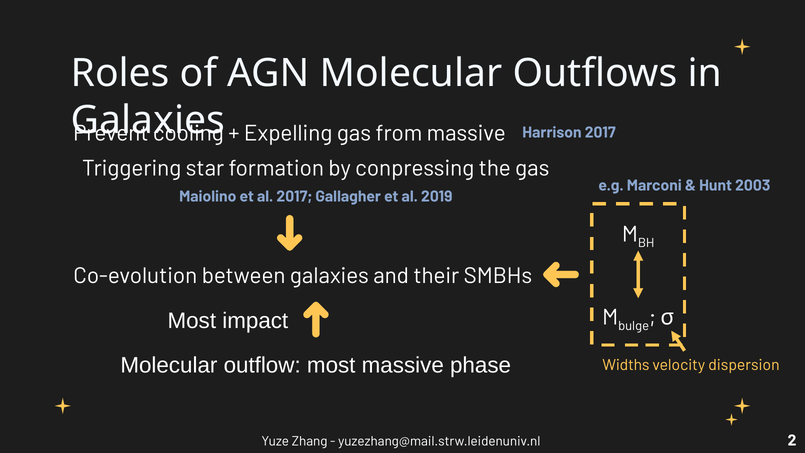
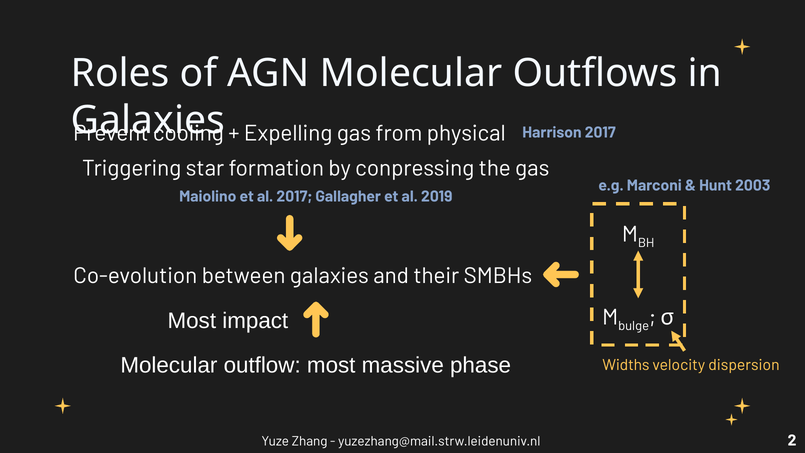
from massive: massive -> physical
